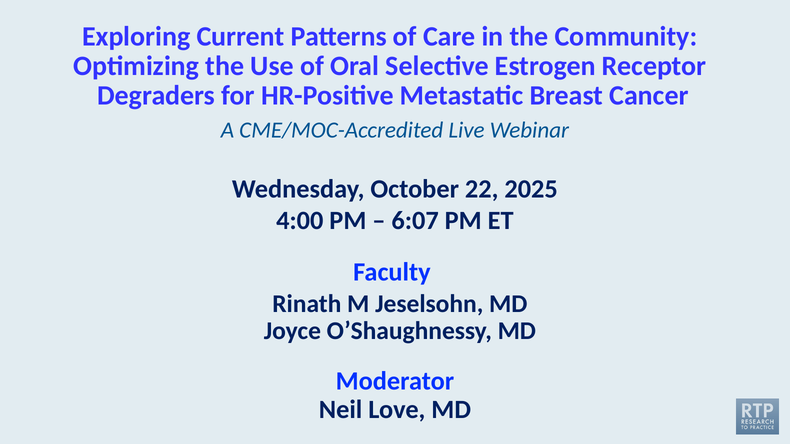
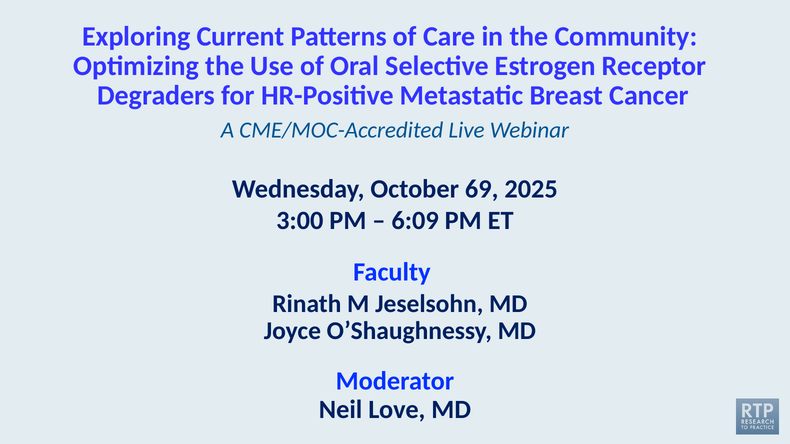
22: 22 -> 69
4:00: 4:00 -> 3:00
6:07: 6:07 -> 6:09
